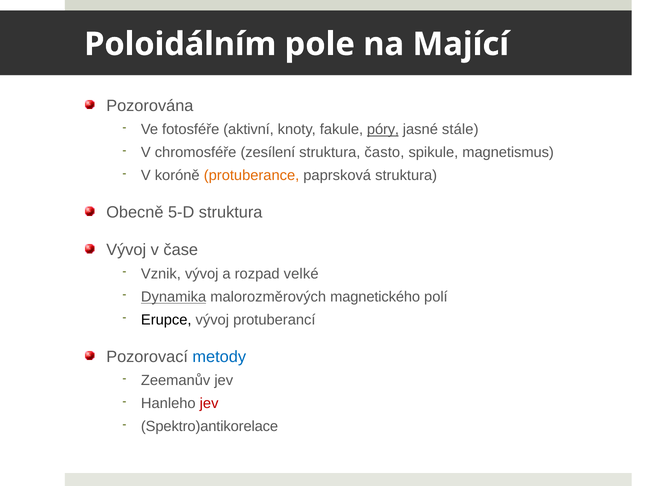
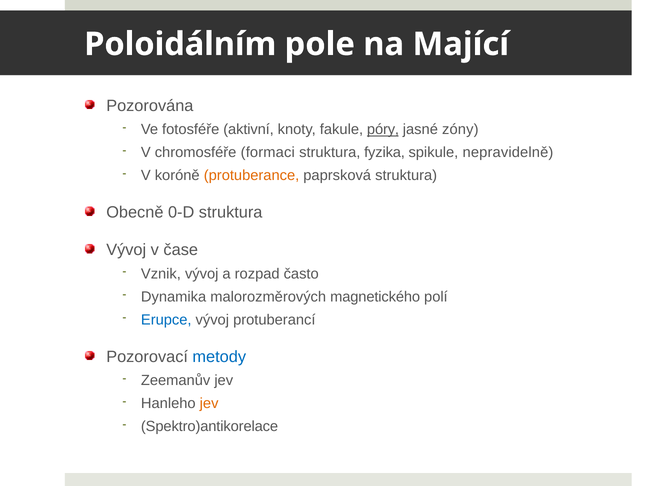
stále: stále -> zóny
zesílení: zesílení -> formaci
často: často -> fyzika
magnetismus: magnetismus -> nepravidelně
5-D: 5-D -> 0-D
velké: velké -> často
Dynamika underline: present -> none
Erupce colour: black -> blue
jev at (209, 404) colour: red -> orange
